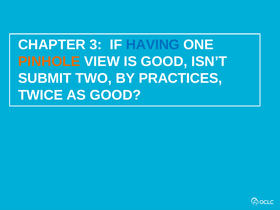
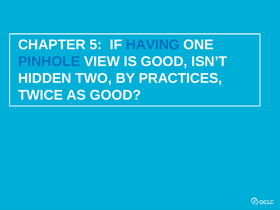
3: 3 -> 5
PINHOLE colour: orange -> blue
SUBMIT: SUBMIT -> HIDDEN
